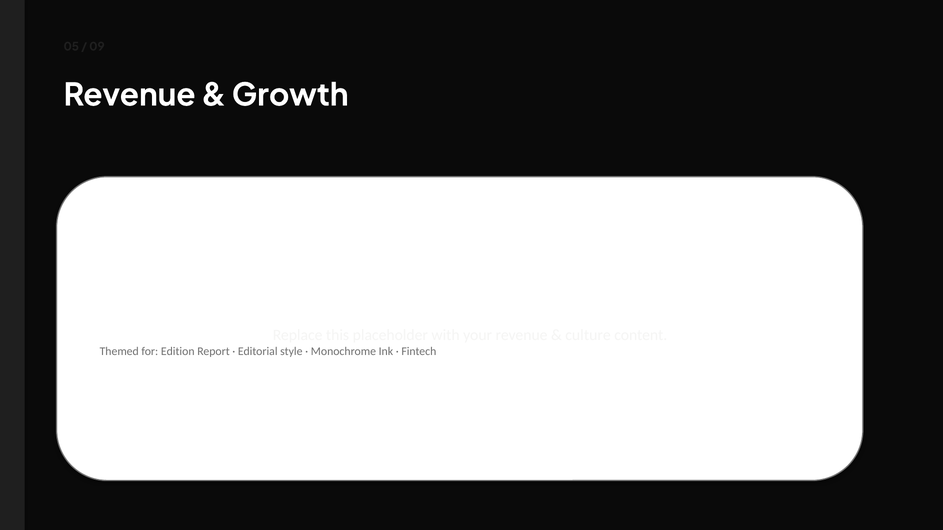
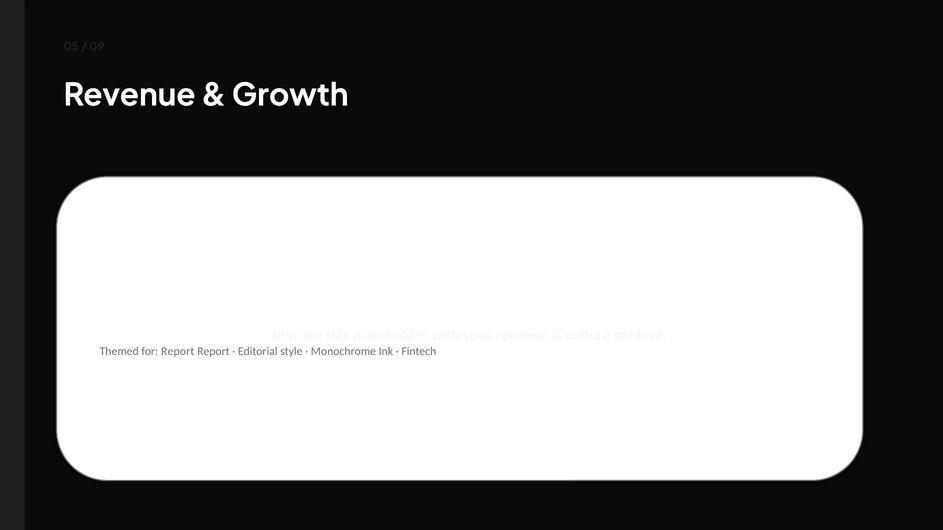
for Edition: Edition -> Report
